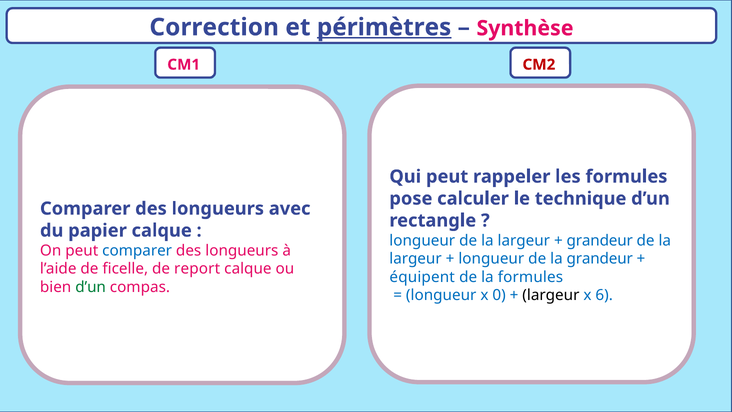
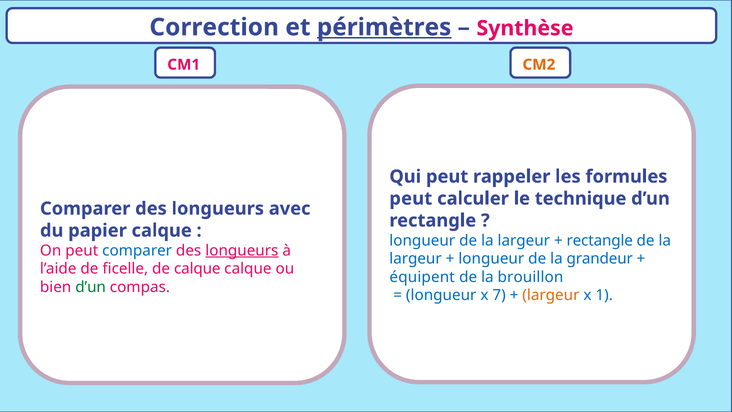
CM2 colour: red -> orange
pose at (411, 198): pose -> peut
grandeur at (600, 240): grandeur -> rectangle
longueurs at (242, 250) underline: none -> present
de report: report -> calque
la formules: formules -> brouillon
0: 0 -> 7
largeur at (551, 295) colour: black -> orange
6: 6 -> 1
